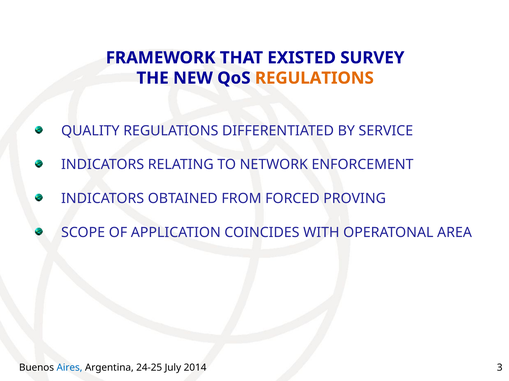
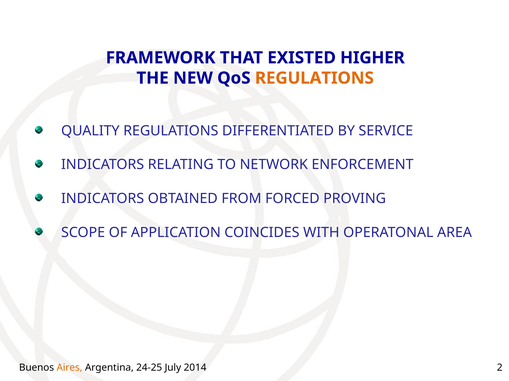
SURVEY: SURVEY -> HIGHER
Aires colour: blue -> orange
3: 3 -> 2
